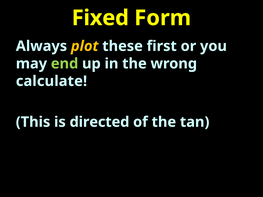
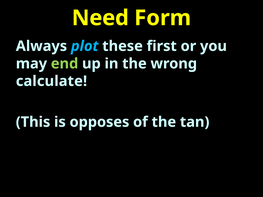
Fixed: Fixed -> Need
plot colour: yellow -> light blue
directed: directed -> opposes
